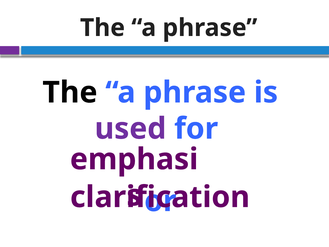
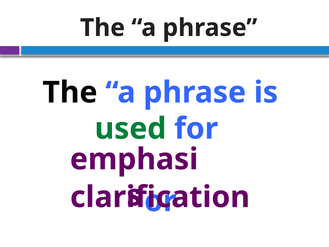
used colour: purple -> green
